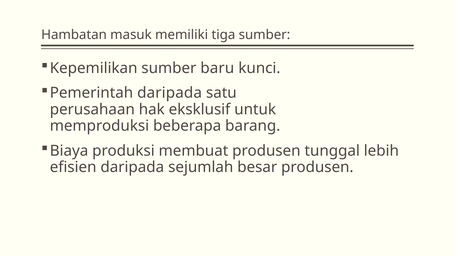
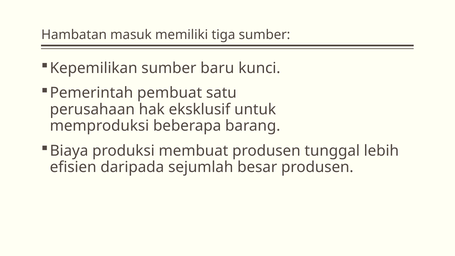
Pemerintah daripada: daripada -> pembuat
